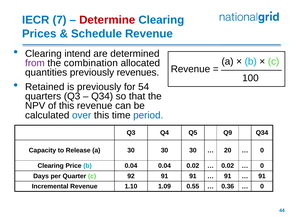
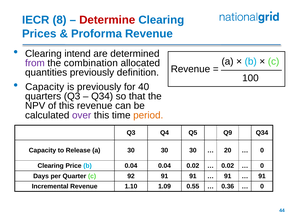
7: 7 -> 8
Schedule: Schedule -> Proforma
revenues: revenues -> definition
Retained at (45, 87): Retained -> Capacity
54: 54 -> 40
over colour: blue -> purple
period colour: blue -> orange
